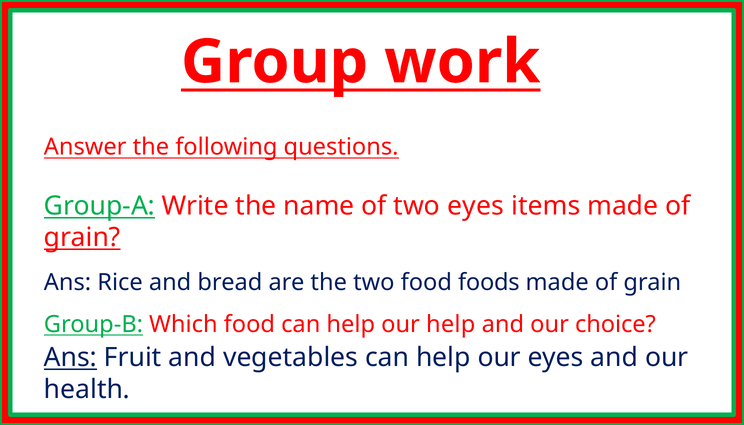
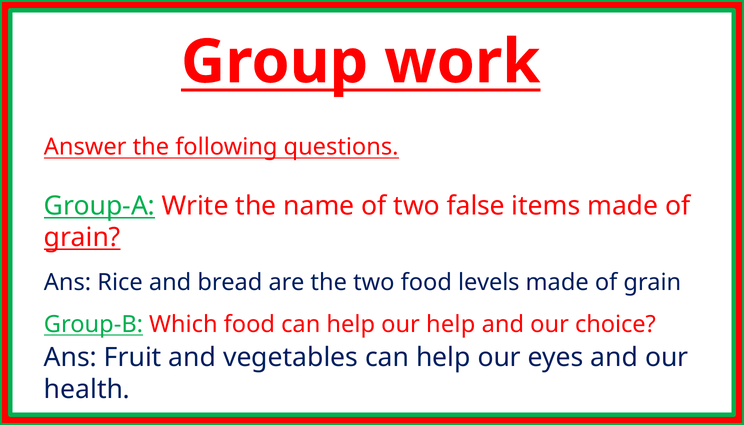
two eyes: eyes -> false
foods: foods -> levels
Ans at (70, 358) underline: present -> none
